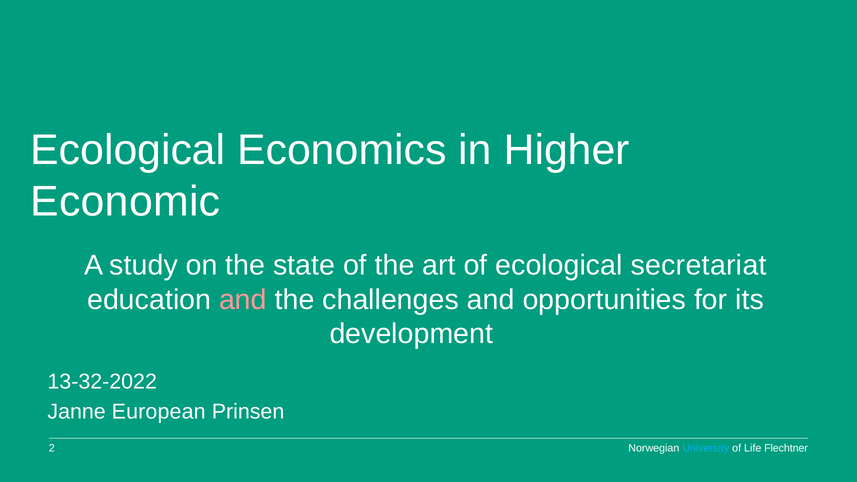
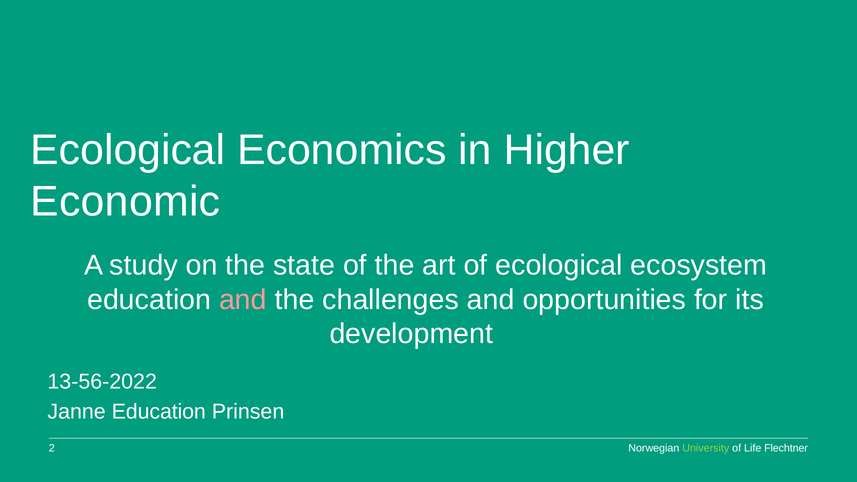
secretariat: secretariat -> ecosystem
13-32-2022: 13-32-2022 -> 13-56-2022
Janne European: European -> Education
University colour: light blue -> light green
